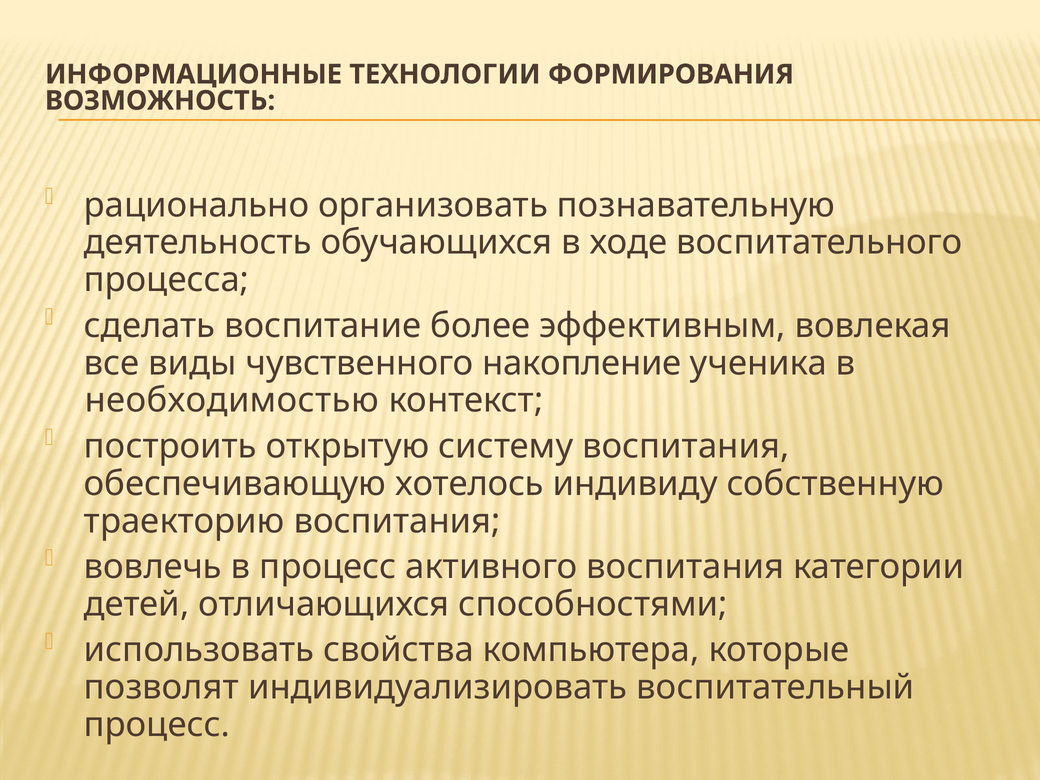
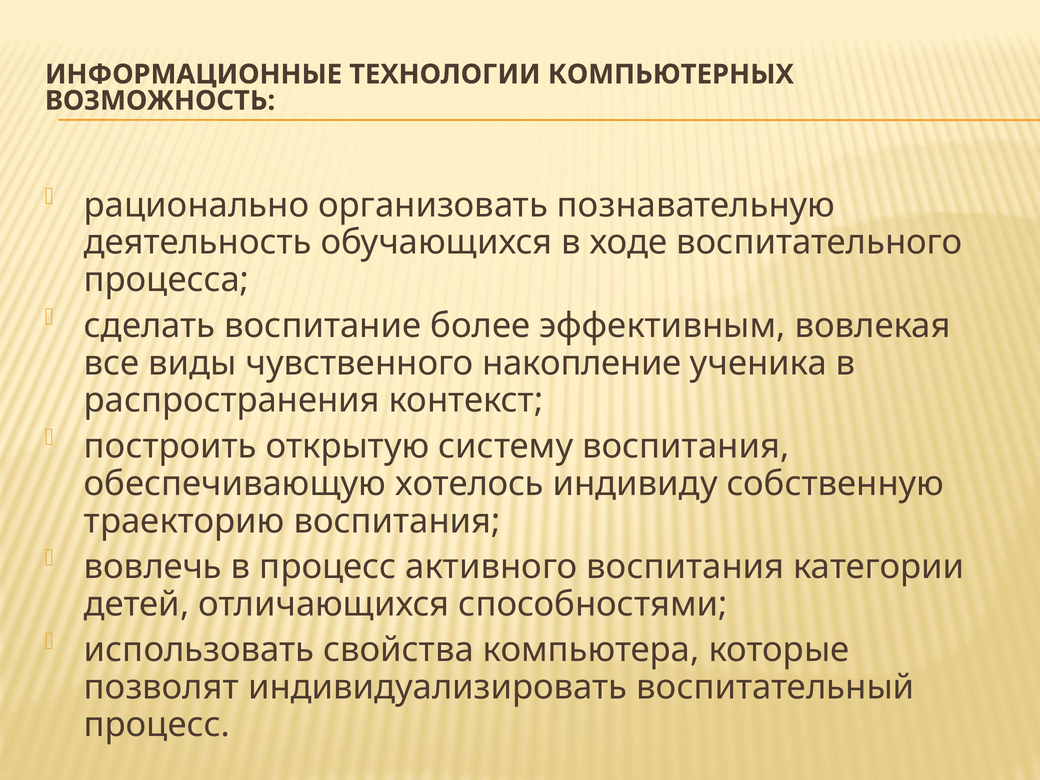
ФОРМИРОВАНИЯ: ФОРМИРОВАНИЯ -> КОМПЬЮТЕРНЫХ
необходимостью: необходимостью -> распространения
